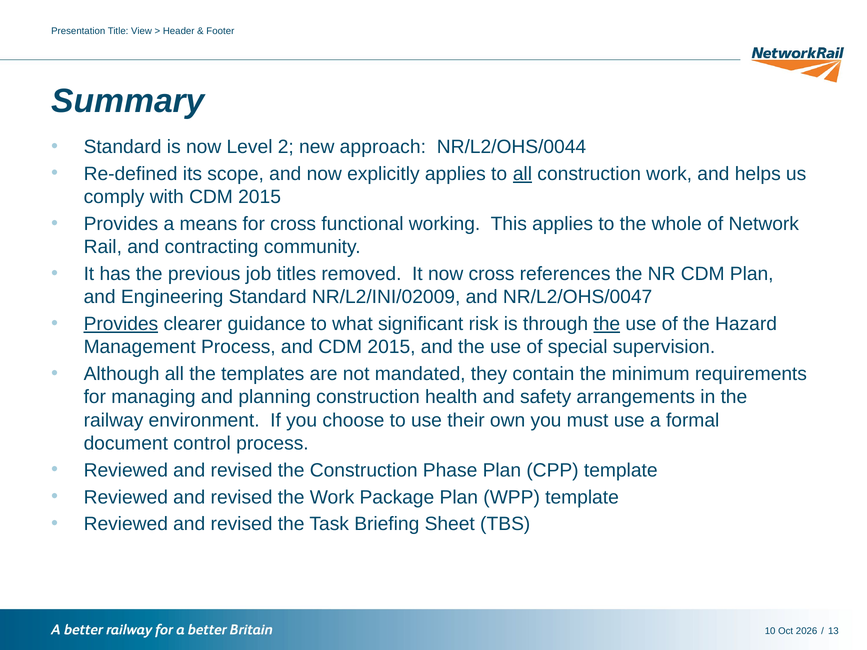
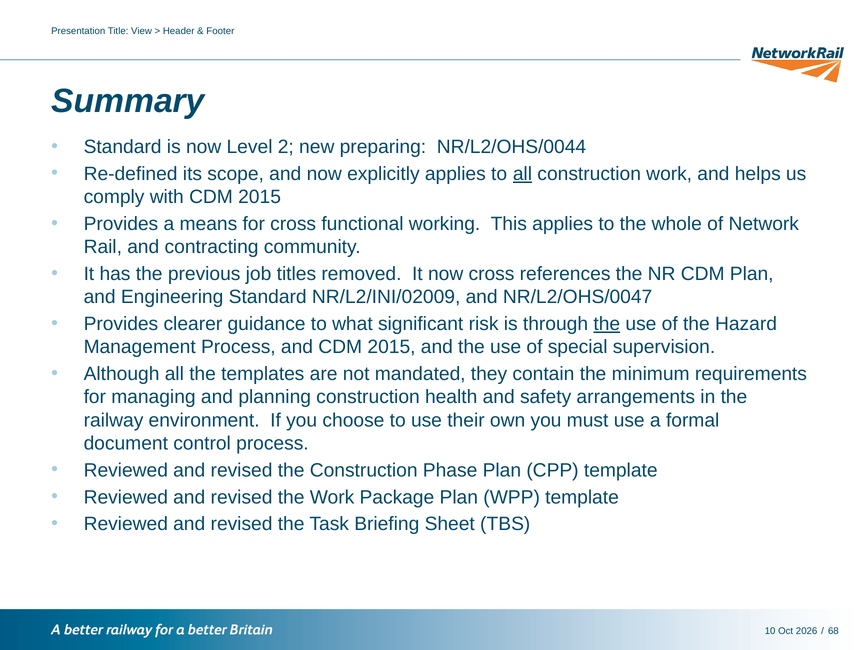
approach: approach -> preparing
Provides at (121, 324) underline: present -> none
13: 13 -> 68
